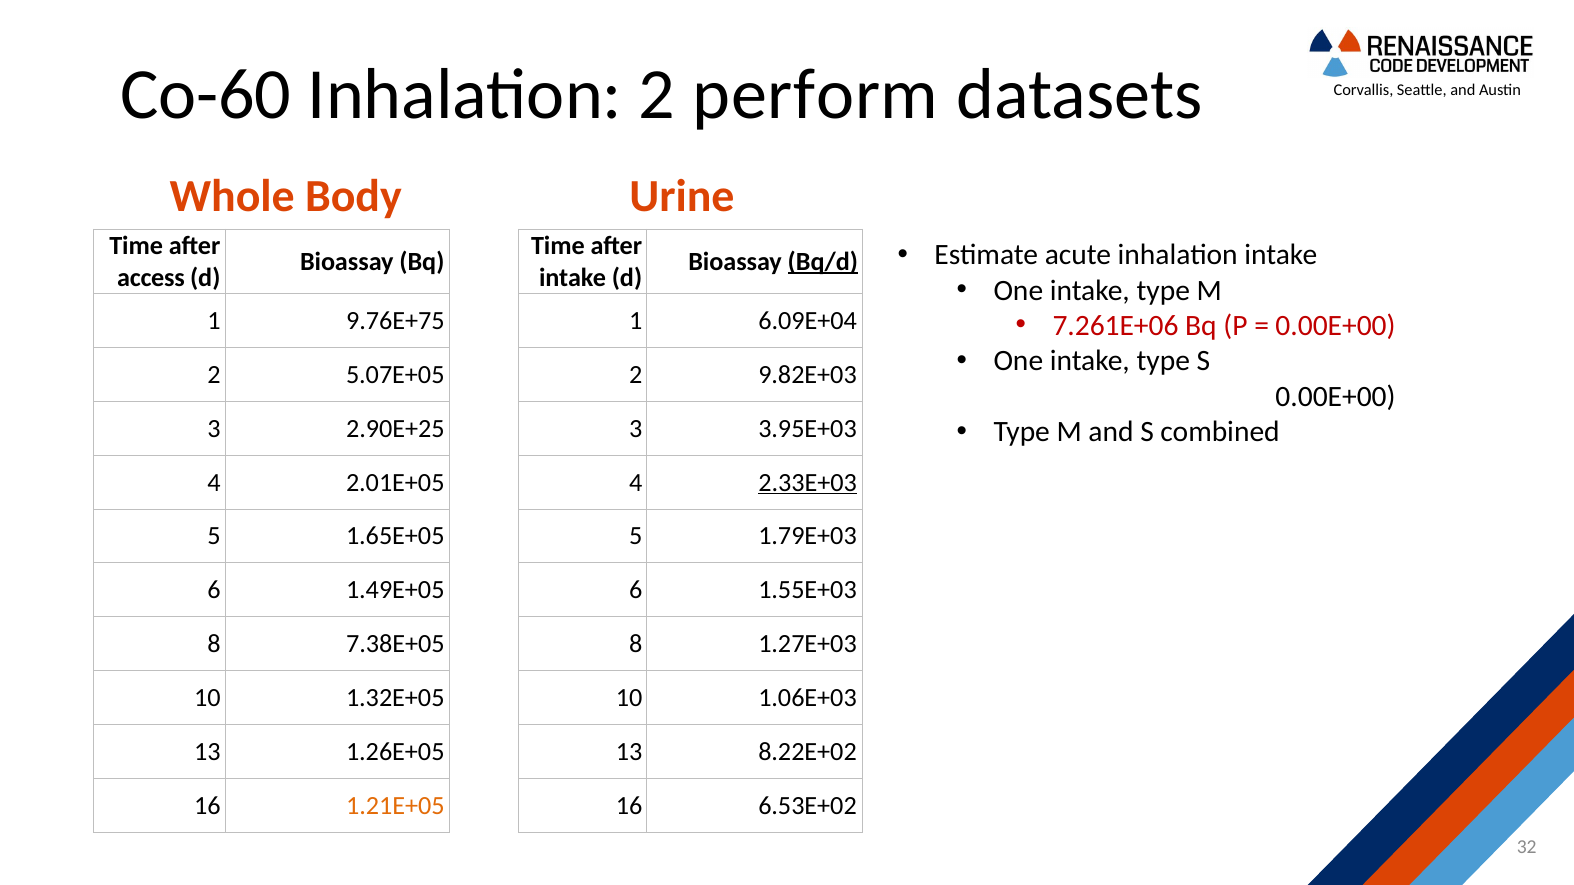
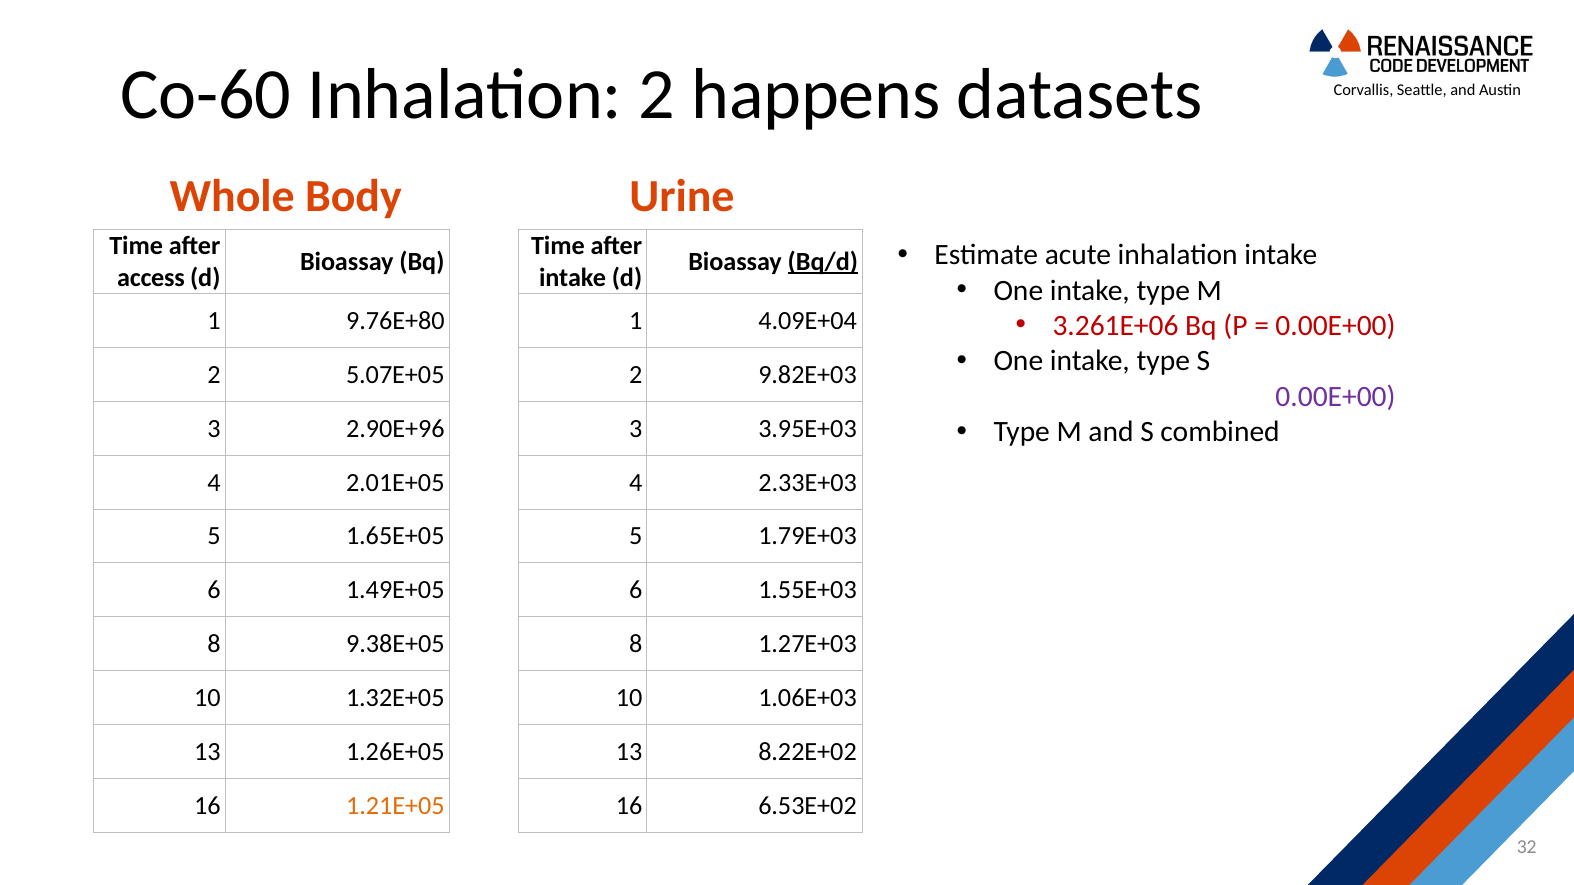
perform: perform -> happens
9.76E+75: 9.76E+75 -> 9.76E+80
6.09E+04: 6.09E+04 -> 4.09E+04
7.261E+06: 7.261E+06 -> 3.261E+06
0.00E+00 at (1336, 397) colour: black -> purple
2.90E+25: 2.90E+25 -> 2.90E+96
2.33E+03 underline: present -> none
7.38E+05: 7.38E+05 -> 9.38E+05
